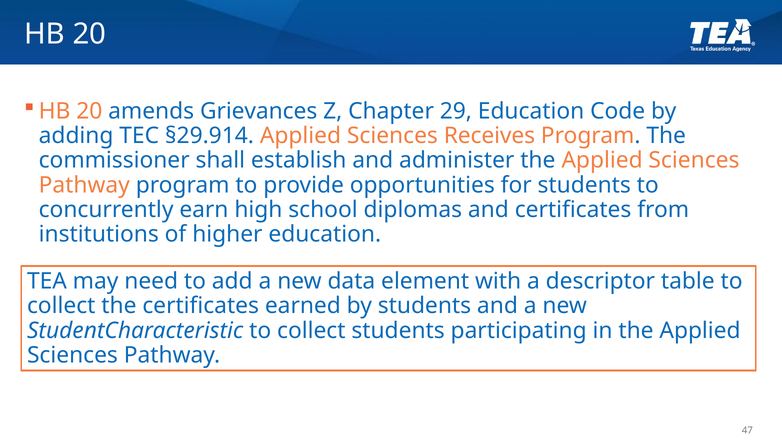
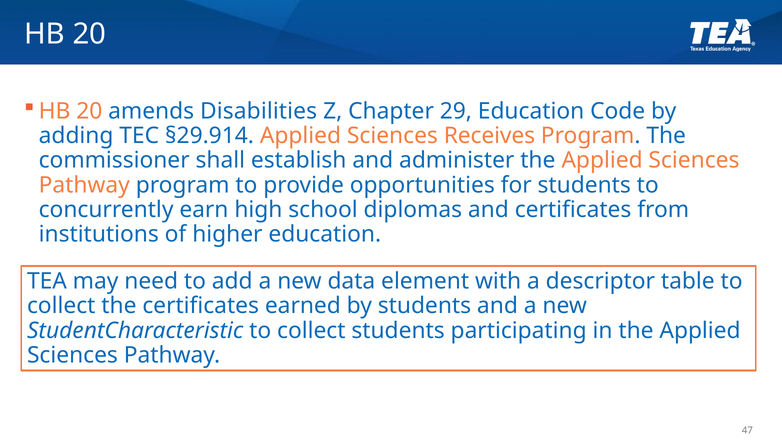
Grievances: Grievances -> Disabilities
